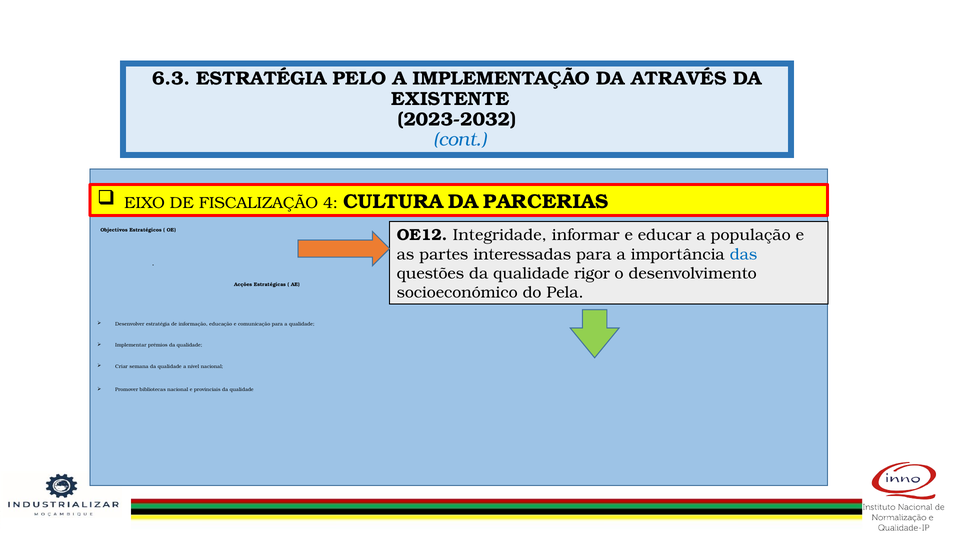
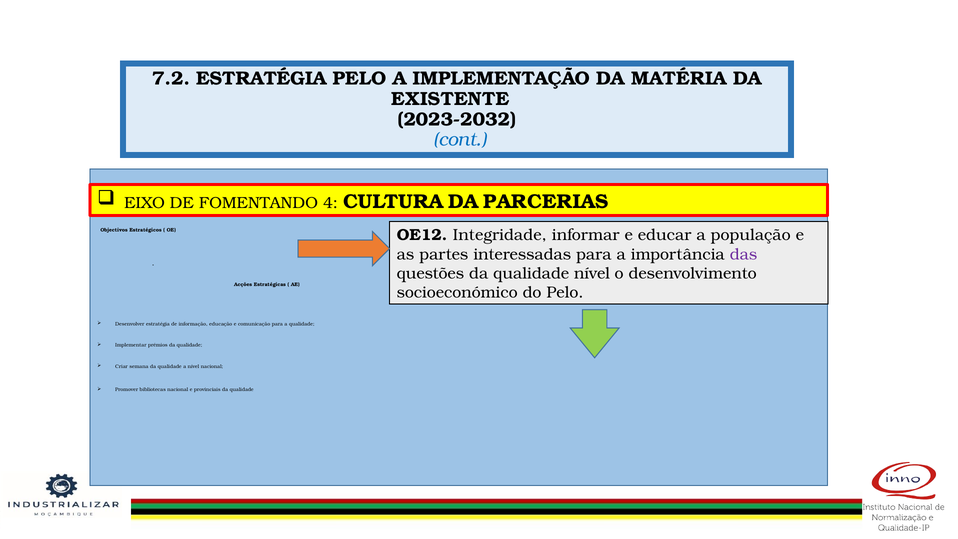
6.3: 6.3 -> 7.2
ATRAVÉS: ATRAVÉS -> MATÉRIA
FISCALIZAÇÃO: FISCALIZAÇÃO -> FOMENTANDO
das colour: blue -> purple
qualidade rigor: rigor -> nível
do Pela: Pela -> Pelo
